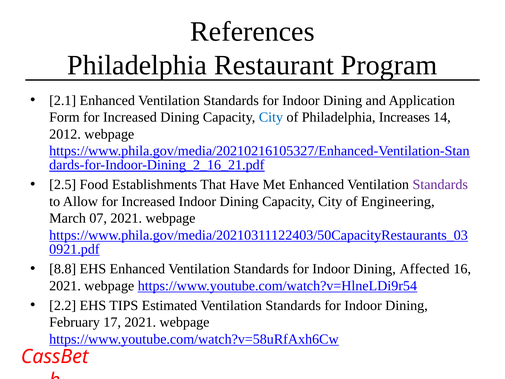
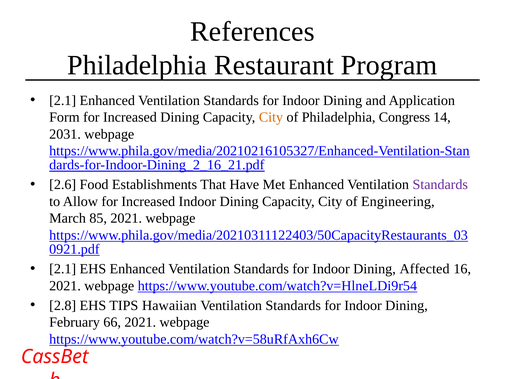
City at (271, 117) colour: blue -> orange
Increases: Increases -> Congress
2012: 2012 -> 2031
2.5: 2.5 -> 2.6
07: 07 -> 85
8.8 at (63, 269): 8.8 -> 2.1
2.2: 2.2 -> 2.8
Estimated: Estimated -> Hawaiian
17: 17 -> 66
